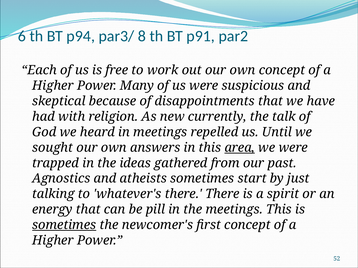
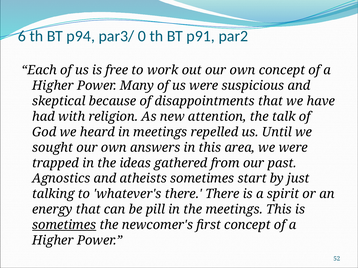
8: 8 -> 0
currently: currently -> attention
area underline: present -> none
